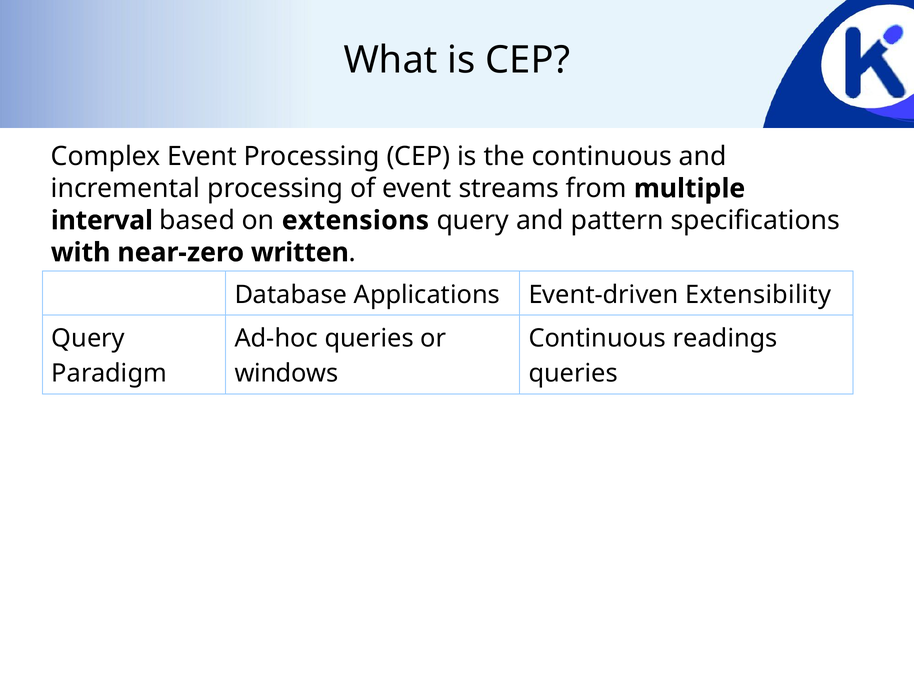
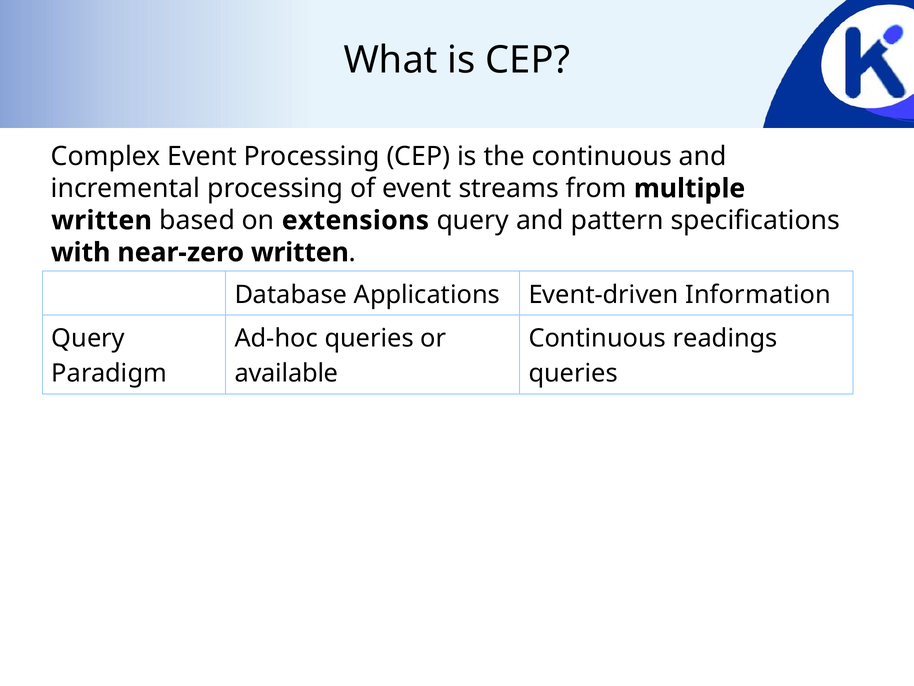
interval at (102, 220): interval -> written
Extensibility: Extensibility -> Information
windows: windows -> available
